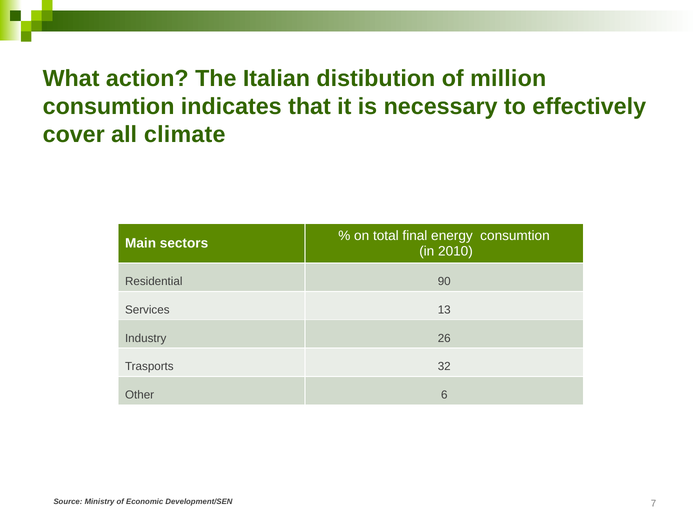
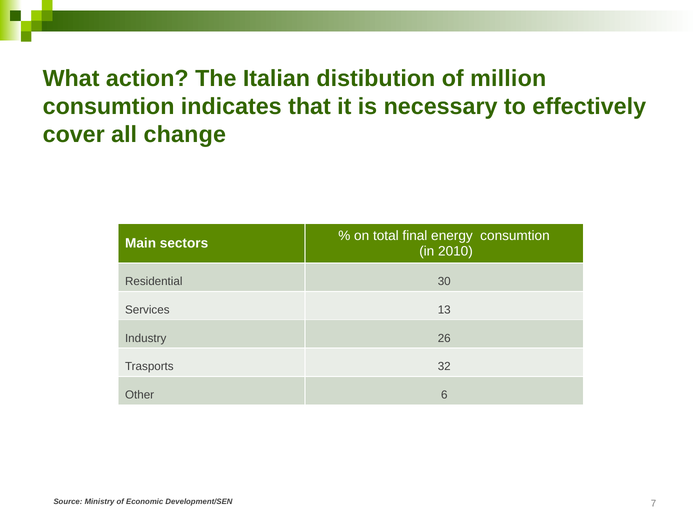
climate: climate -> change
90: 90 -> 30
